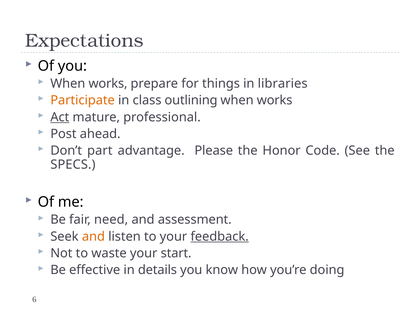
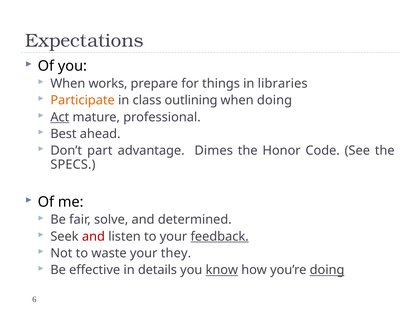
works at (275, 100): works -> doing
Post: Post -> Best
Please: Please -> Dimes
need: need -> solve
assessment: assessment -> determined
and at (93, 237) colour: orange -> red
start: start -> they
know underline: none -> present
doing at (327, 270) underline: none -> present
